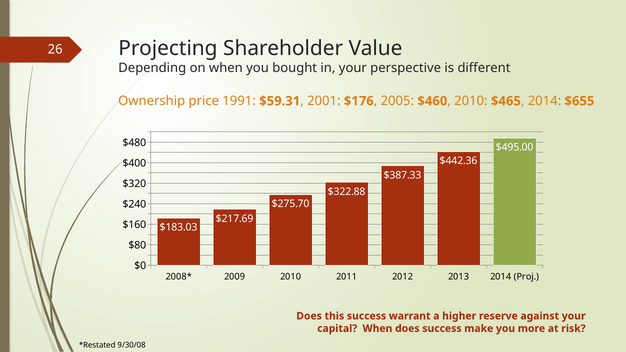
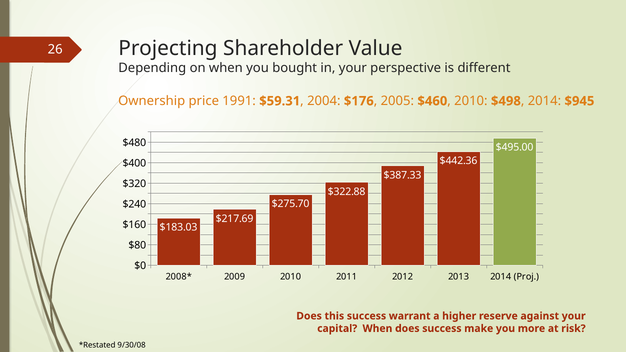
2001: 2001 -> 2004
$465: $465 -> $498
$655: $655 -> $945
